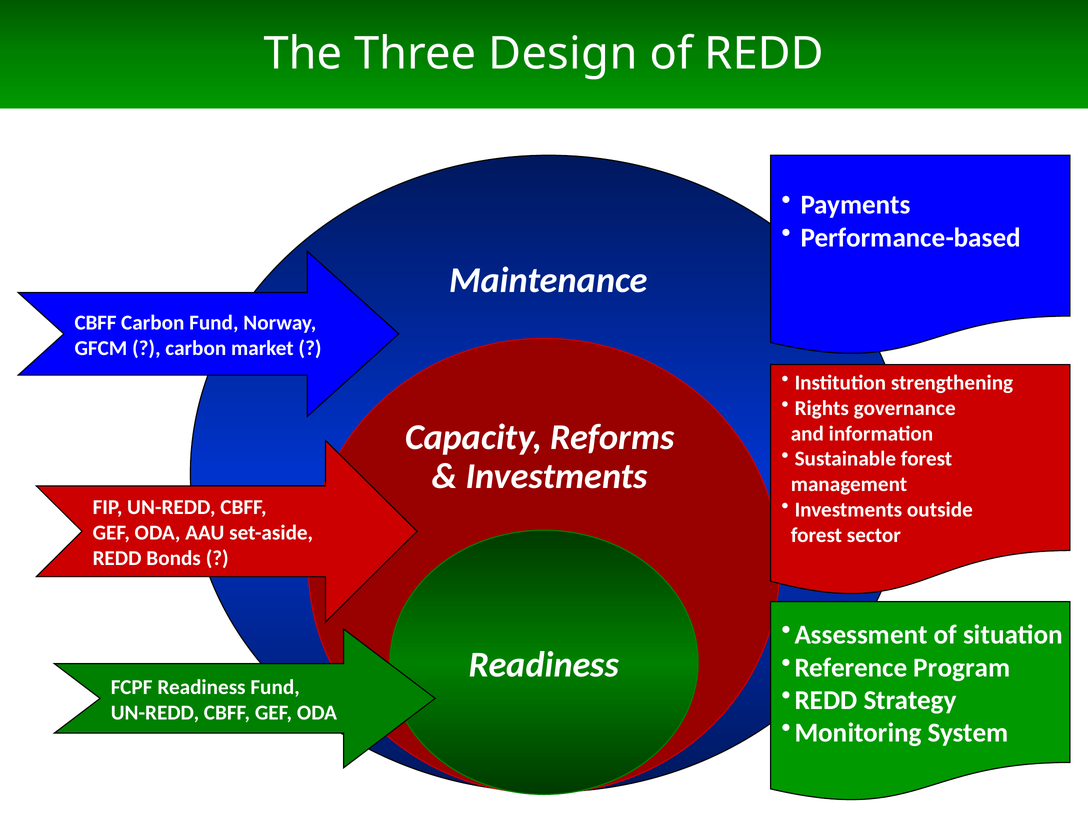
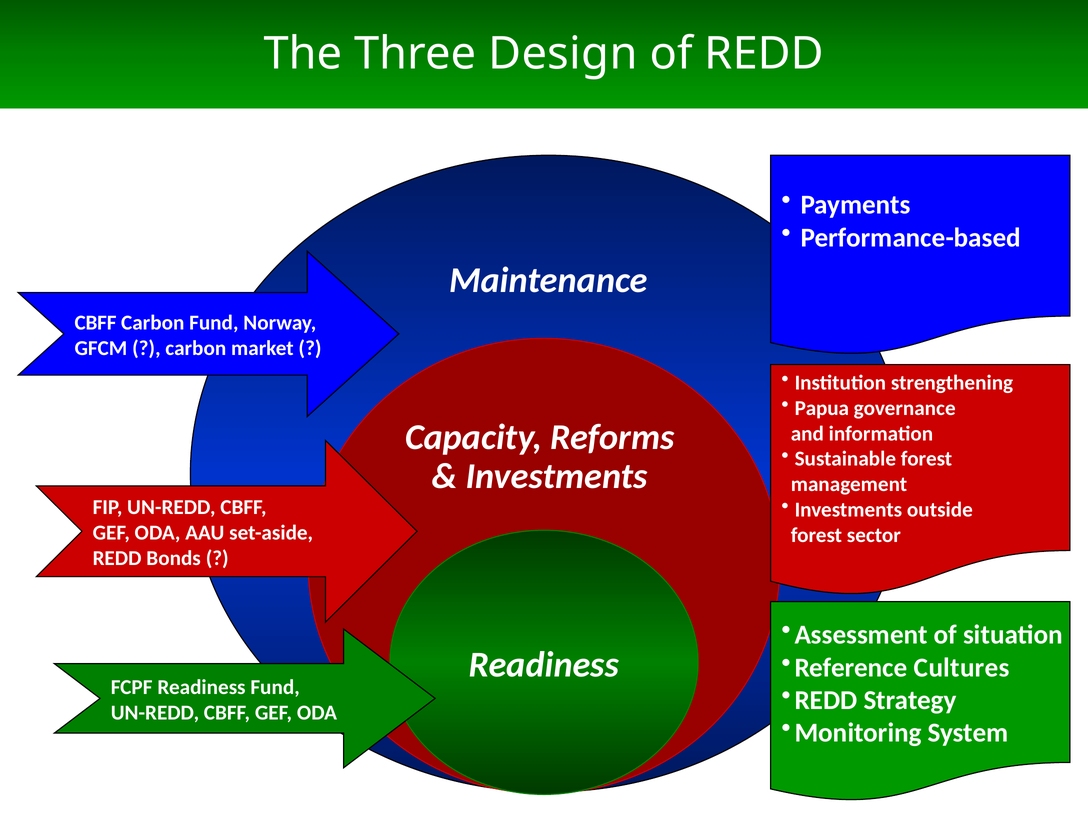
Rights: Rights -> Papua
Program: Program -> Cultures
